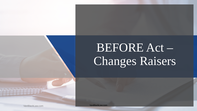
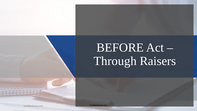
Changes: Changes -> Through
